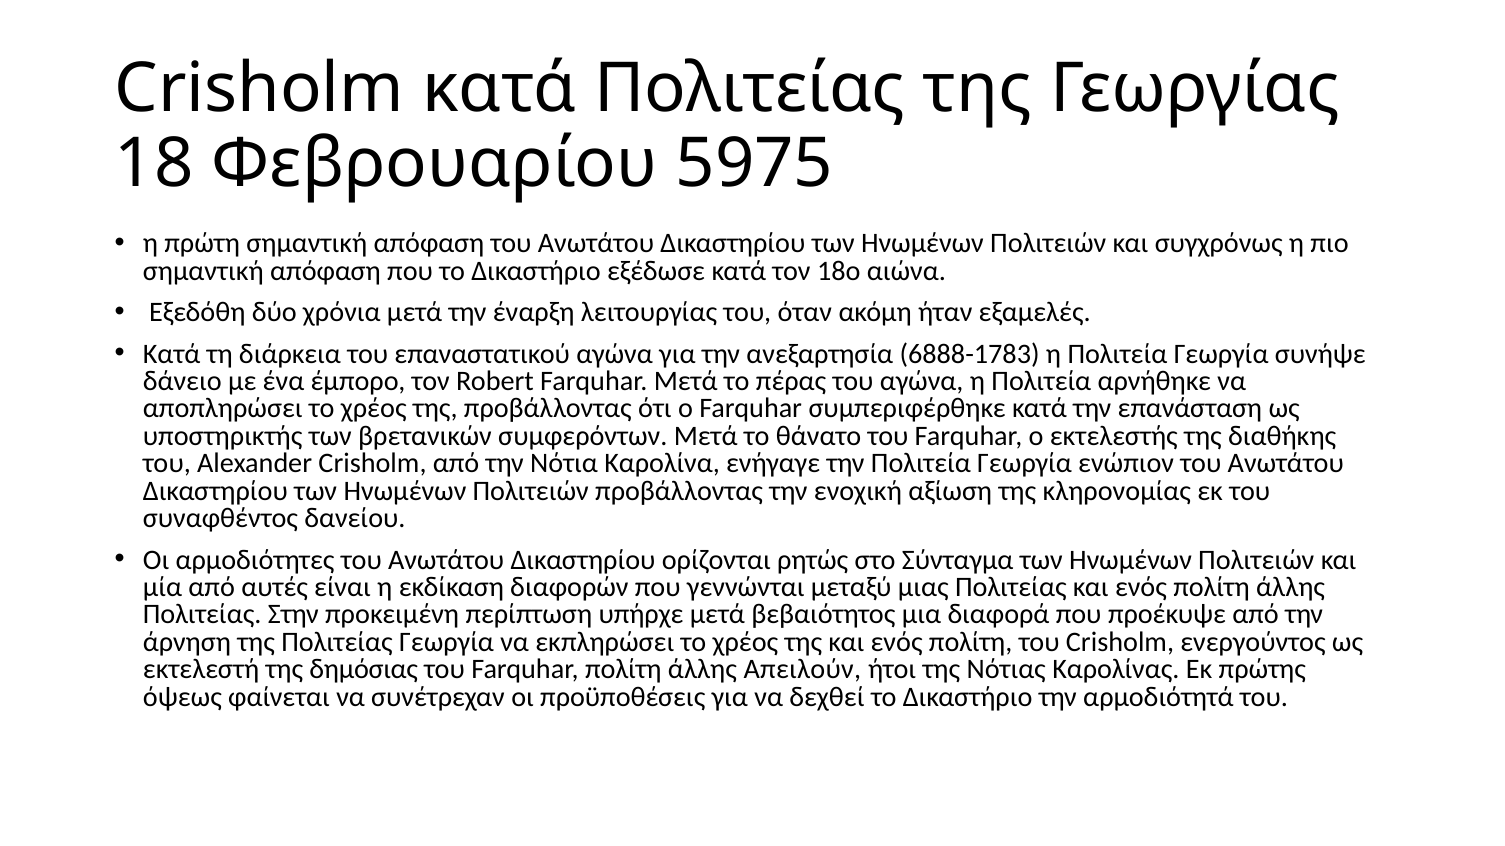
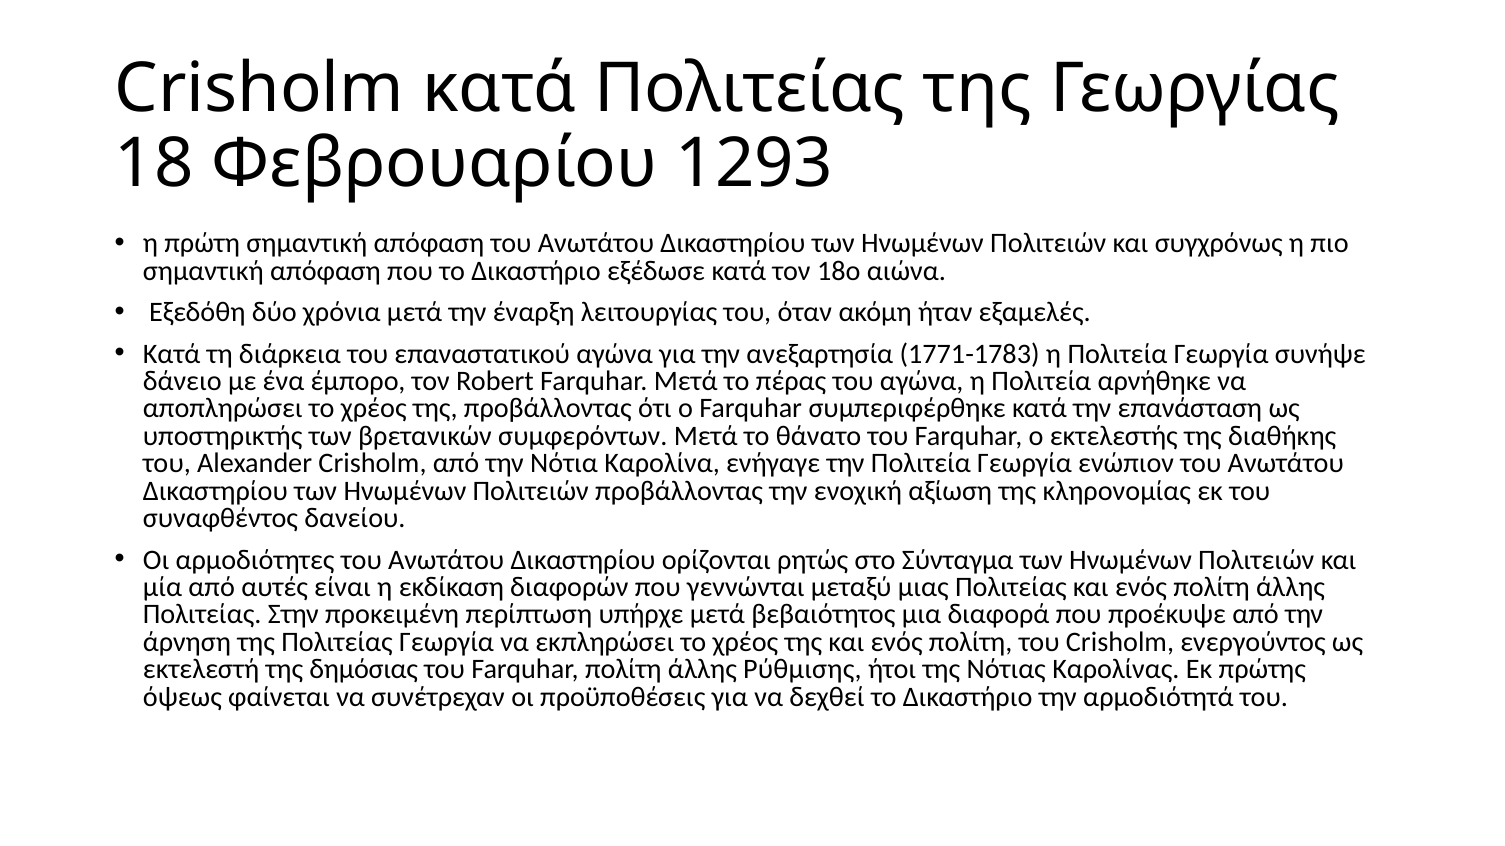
5975: 5975 -> 1293
6888-1783: 6888-1783 -> 1771-1783
Απειλούν: Απειλούν -> Ρύθμισης
